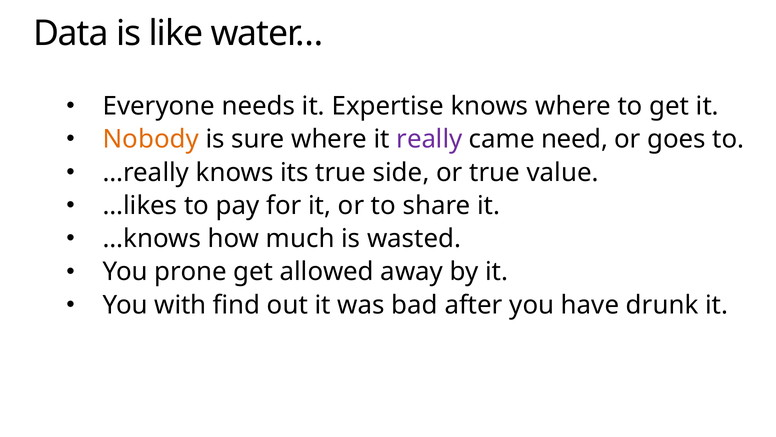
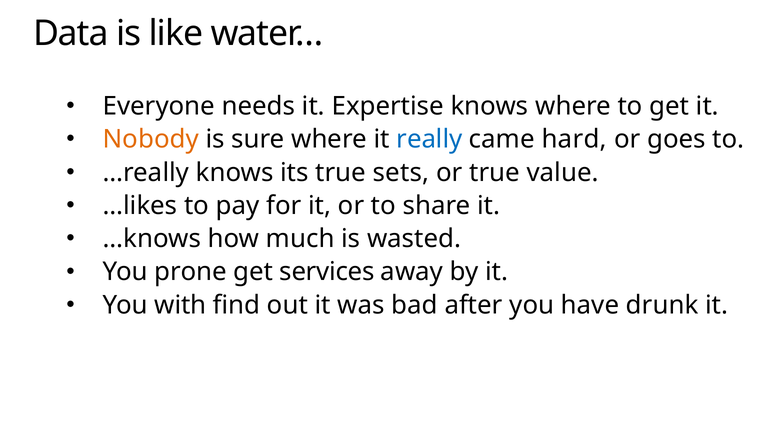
really colour: purple -> blue
need: need -> hard
side: side -> sets
allowed: allowed -> services
